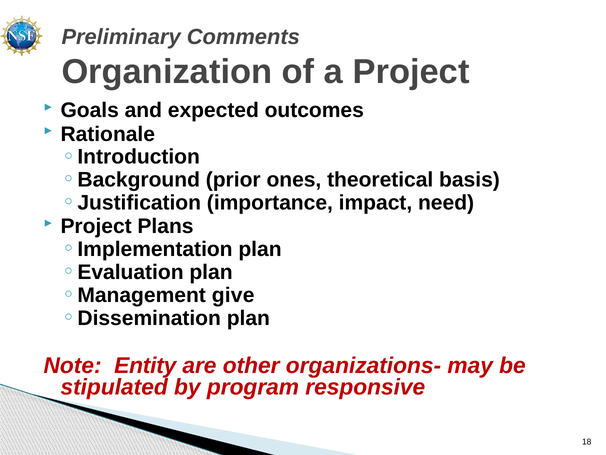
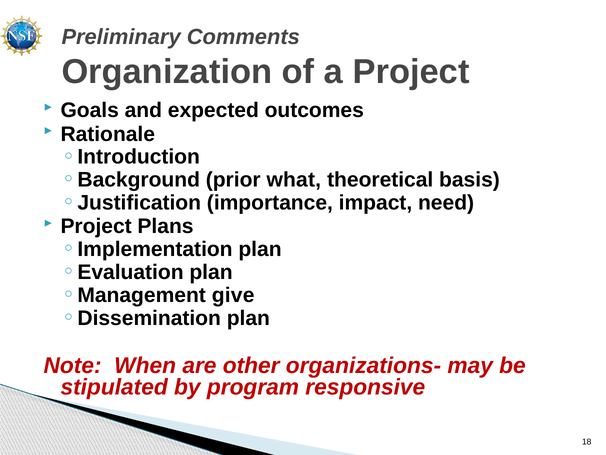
ones: ones -> what
Entity: Entity -> When
